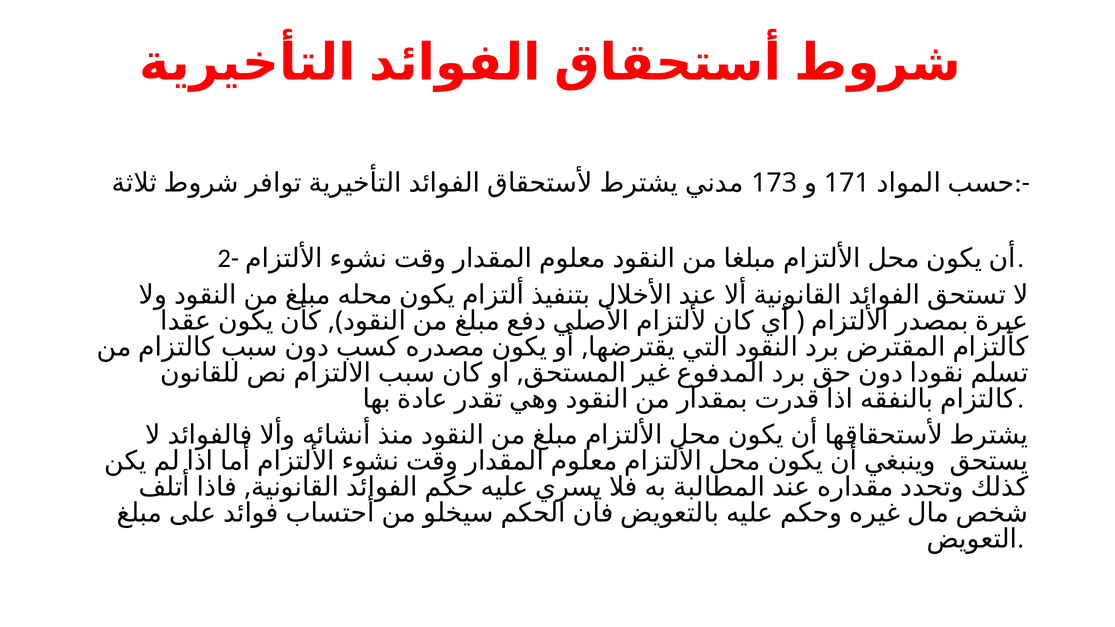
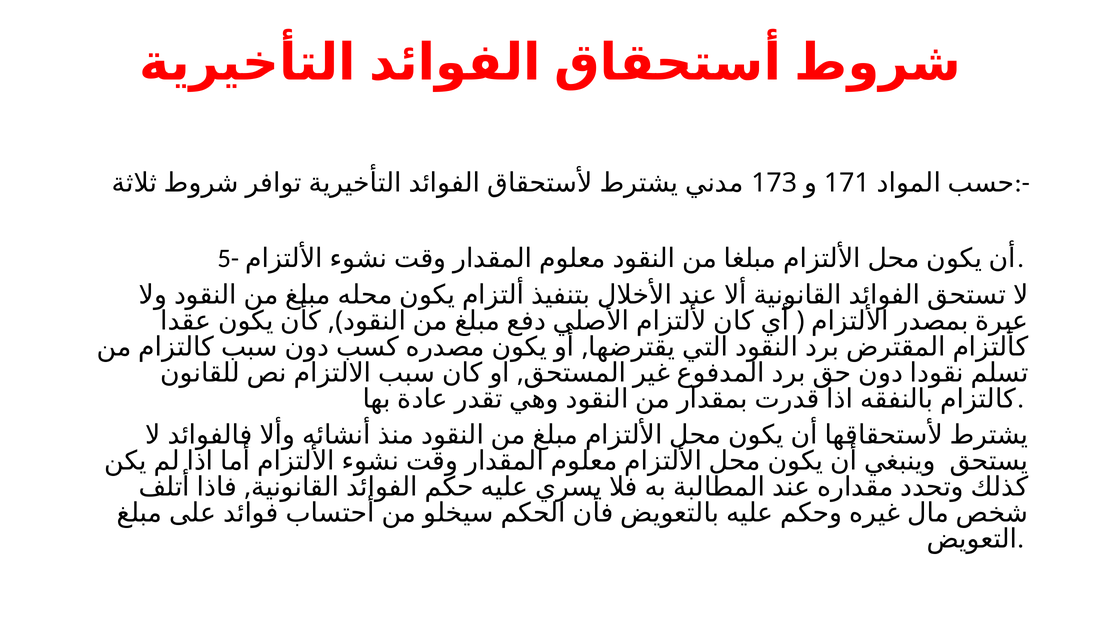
2-: 2- -> 5-
